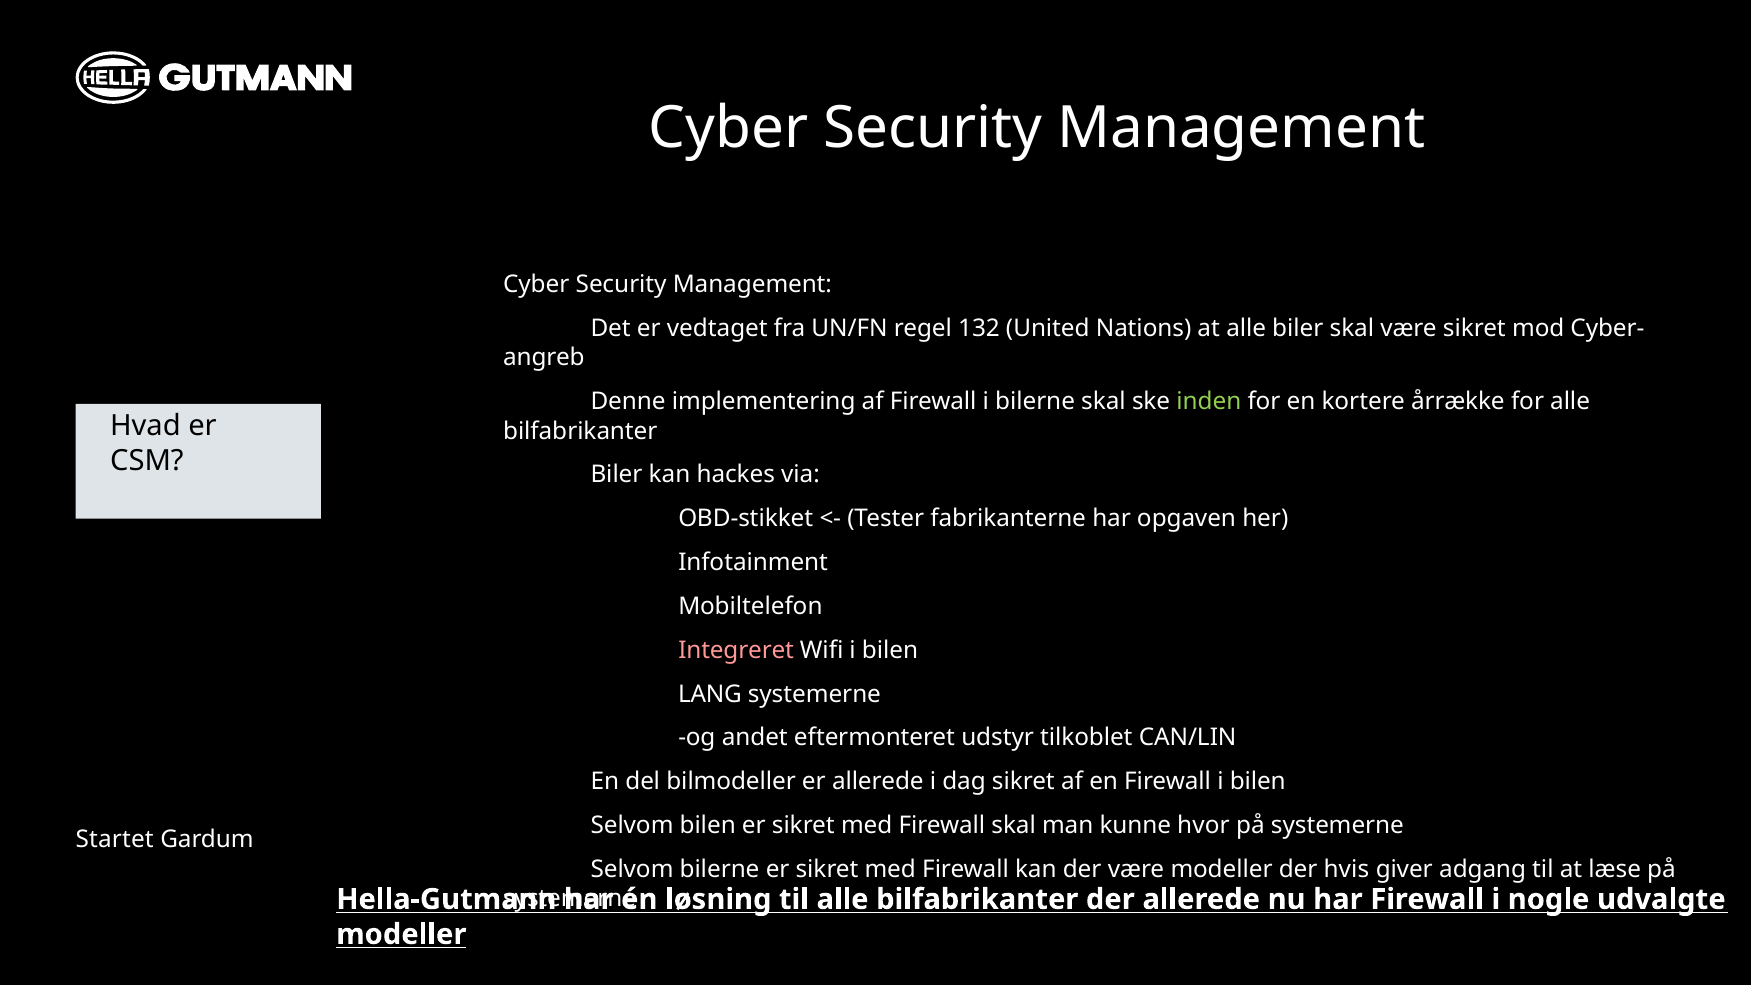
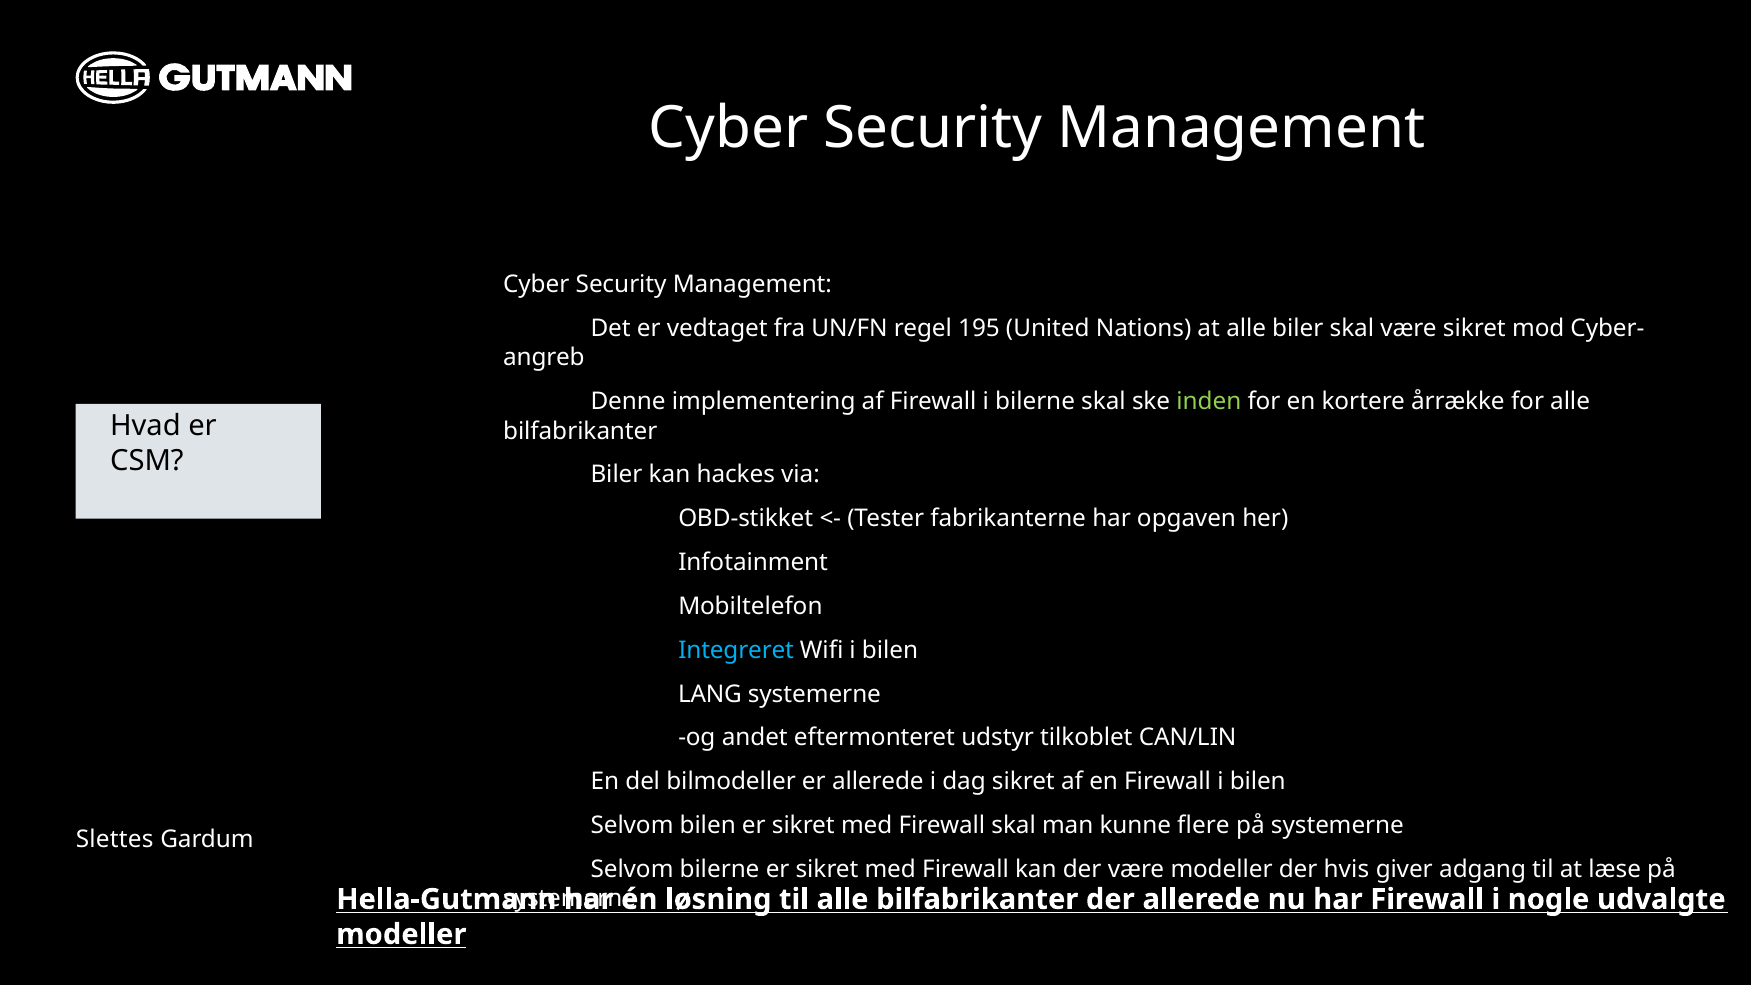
132: 132 -> 195
Integreret colour: pink -> light blue
hvor: hvor -> flere
Startet: Startet -> Slettes
